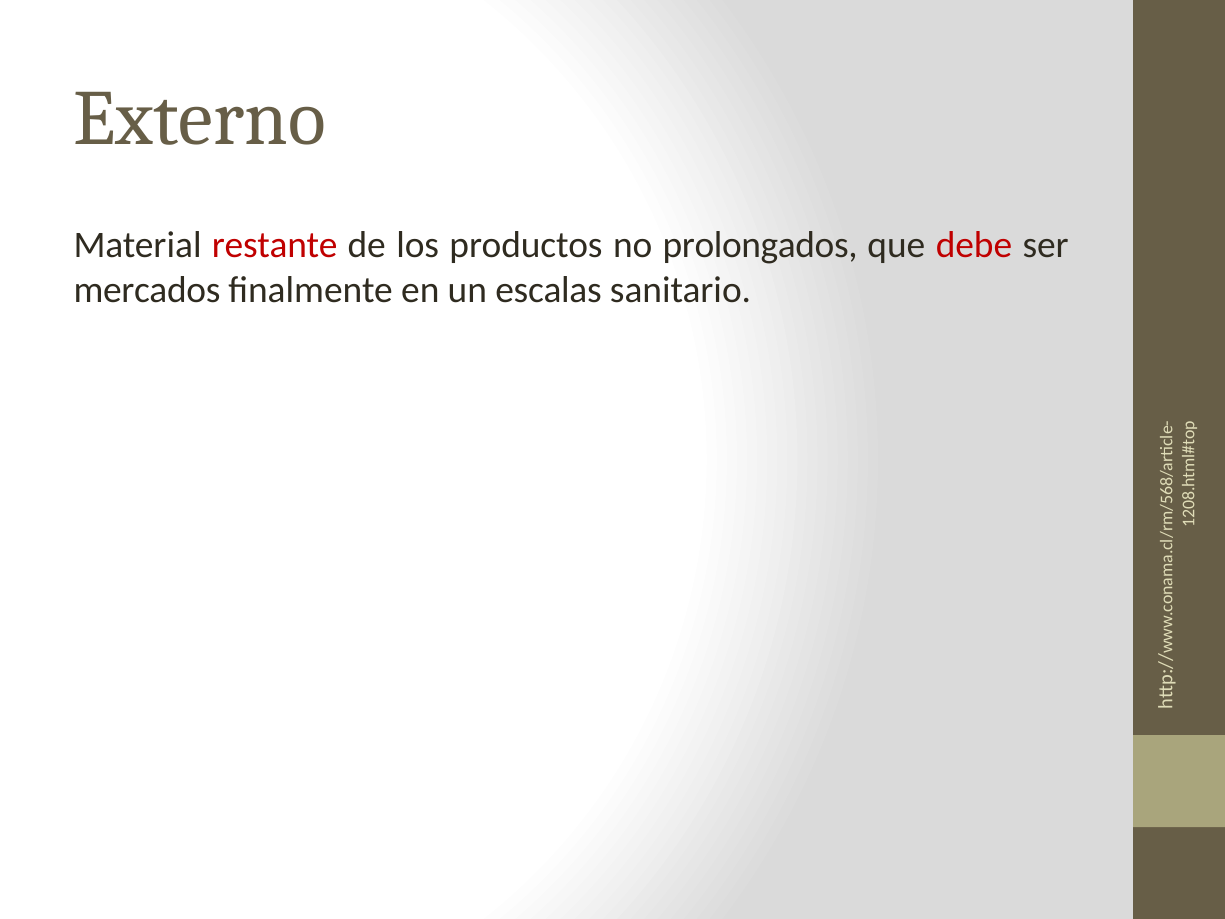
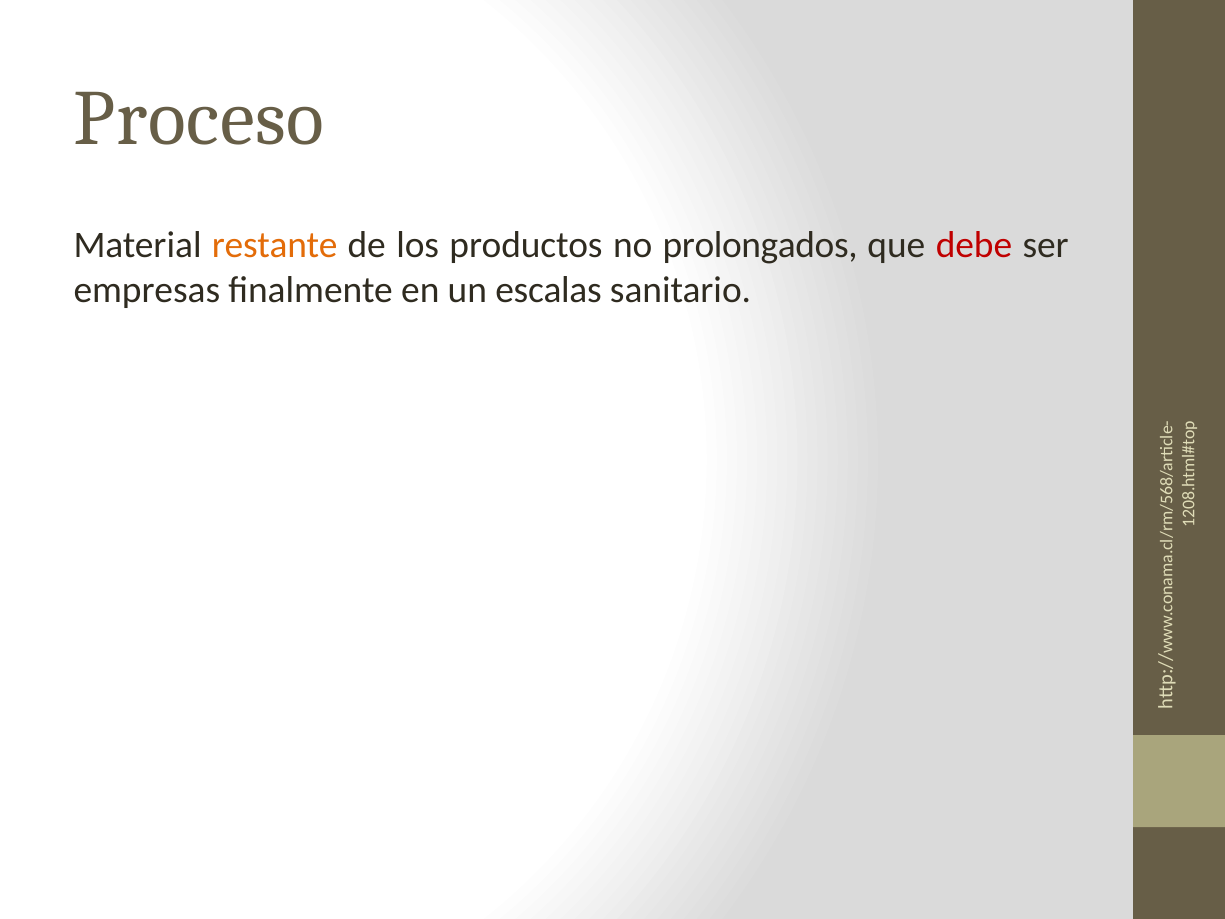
Externo: Externo -> Proceso
restante colour: red -> orange
mercados: mercados -> empresas
